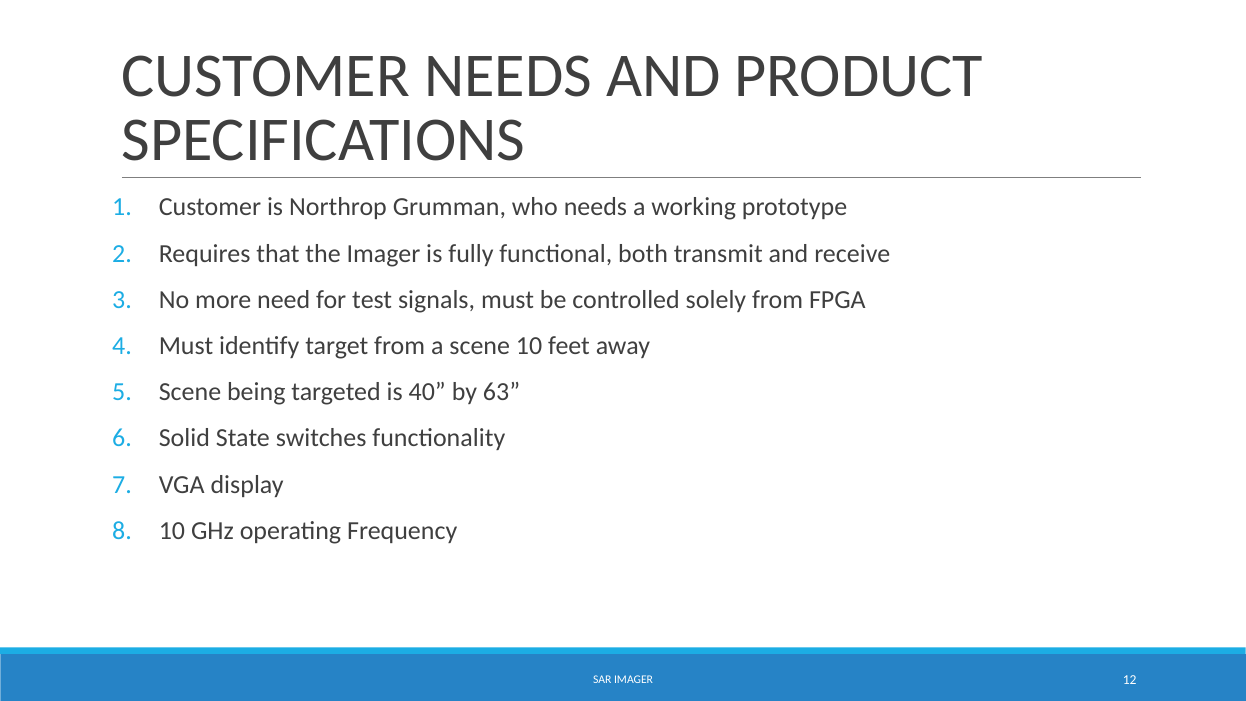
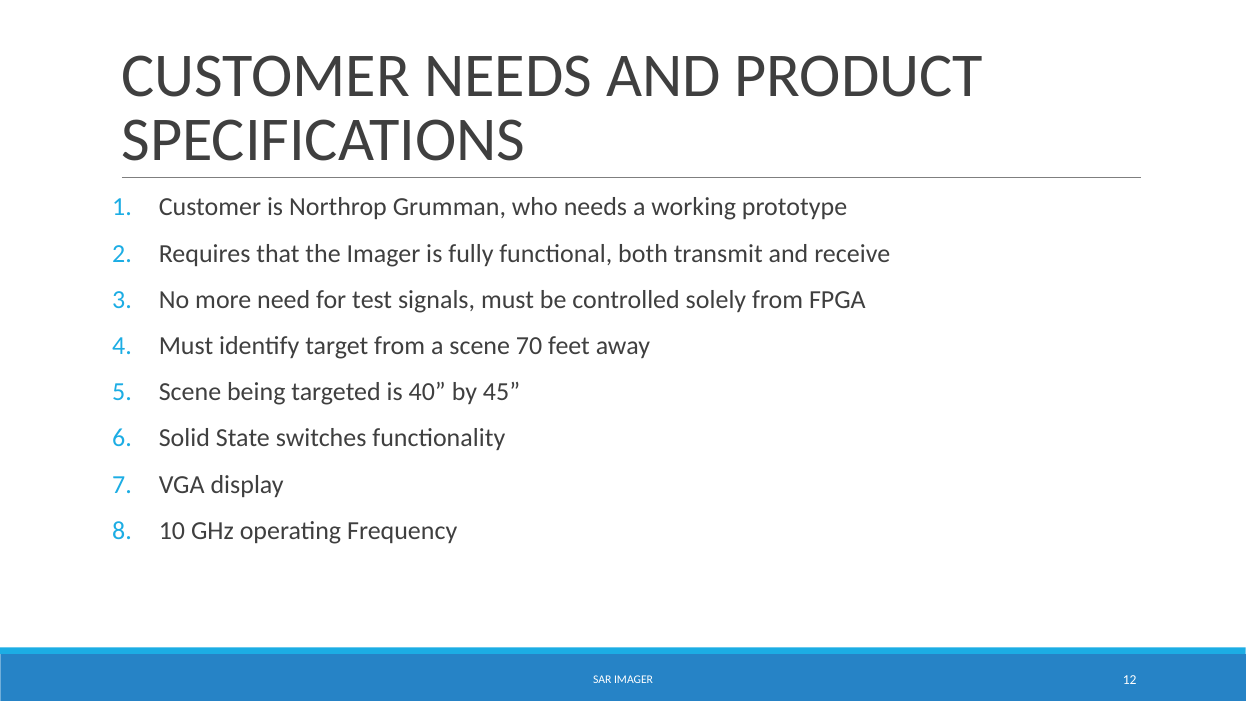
scene 10: 10 -> 70
63: 63 -> 45
